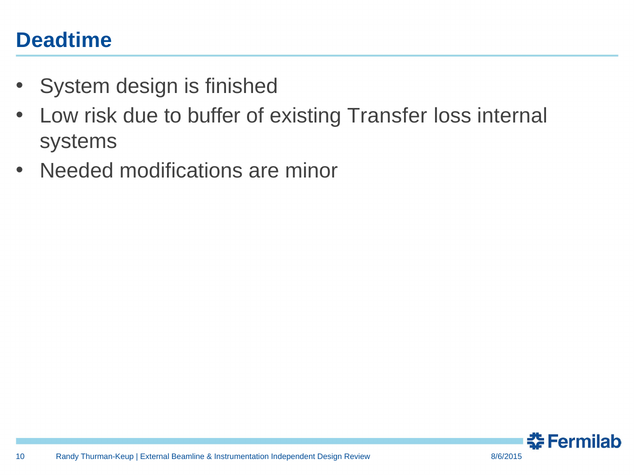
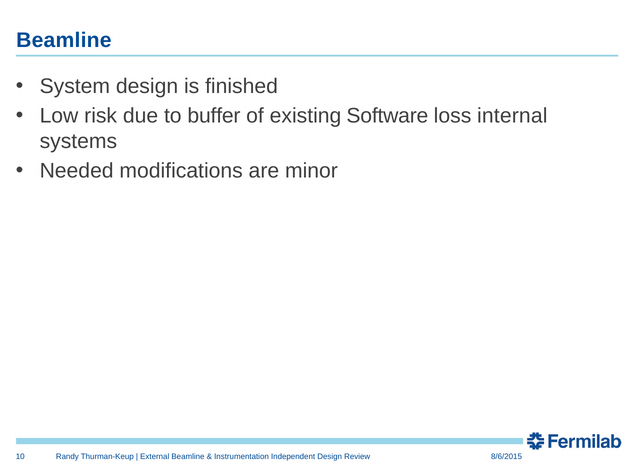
Deadtime at (64, 40): Deadtime -> Beamline
Transfer: Transfer -> Software
